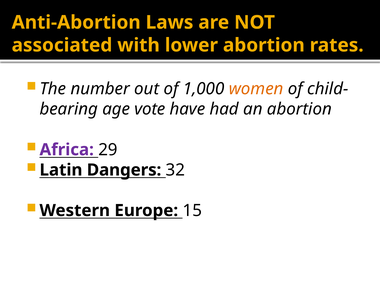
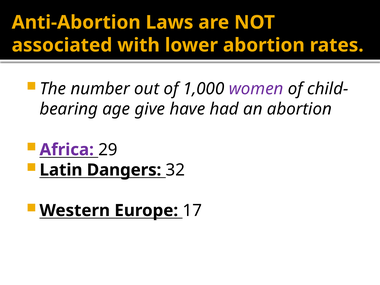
women colour: orange -> purple
vote: vote -> give
15: 15 -> 17
